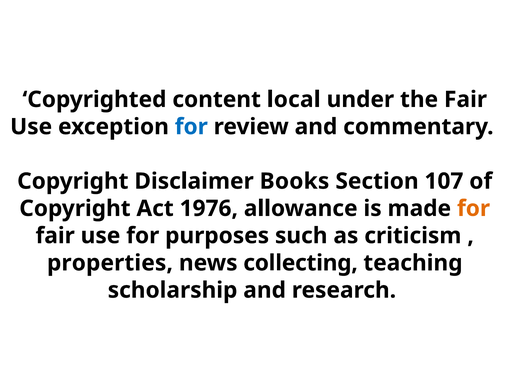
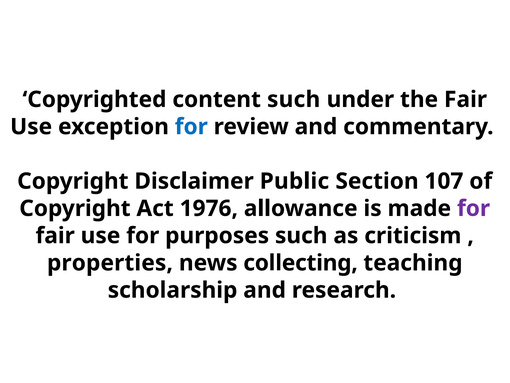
content local: local -> such
Books: Books -> Public
for at (474, 208) colour: orange -> purple
